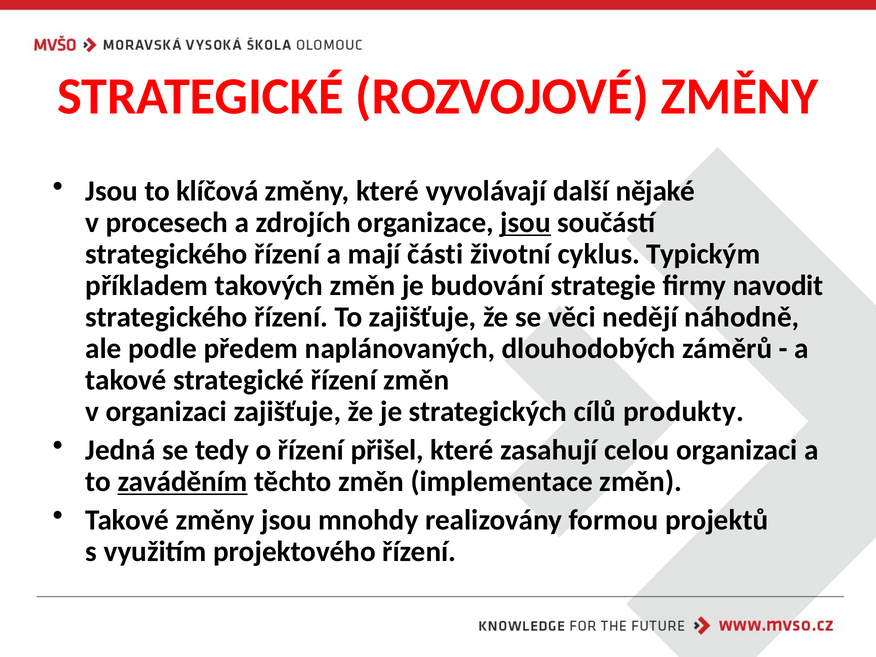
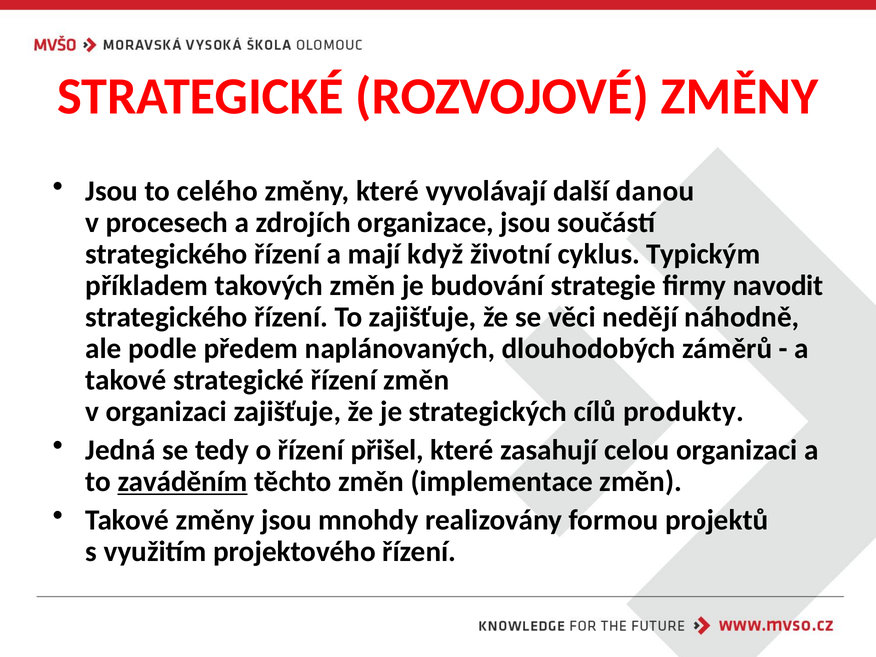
klíčová: klíčová -> celého
nějaké: nějaké -> danou
jsou at (525, 223) underline: present -> none
části: části -> když
